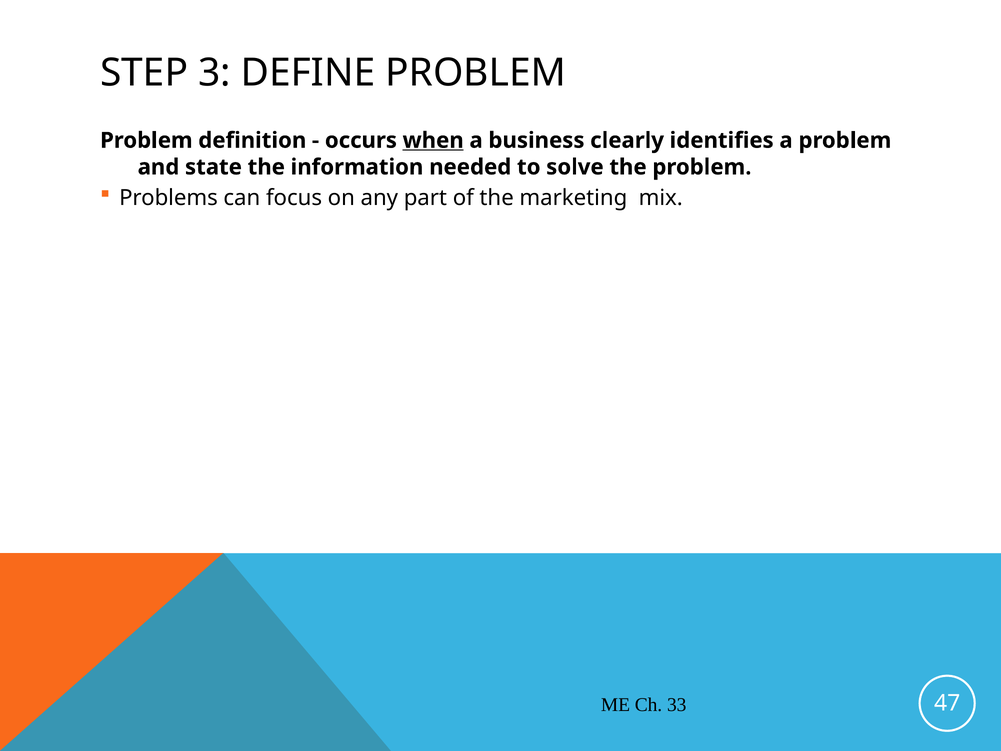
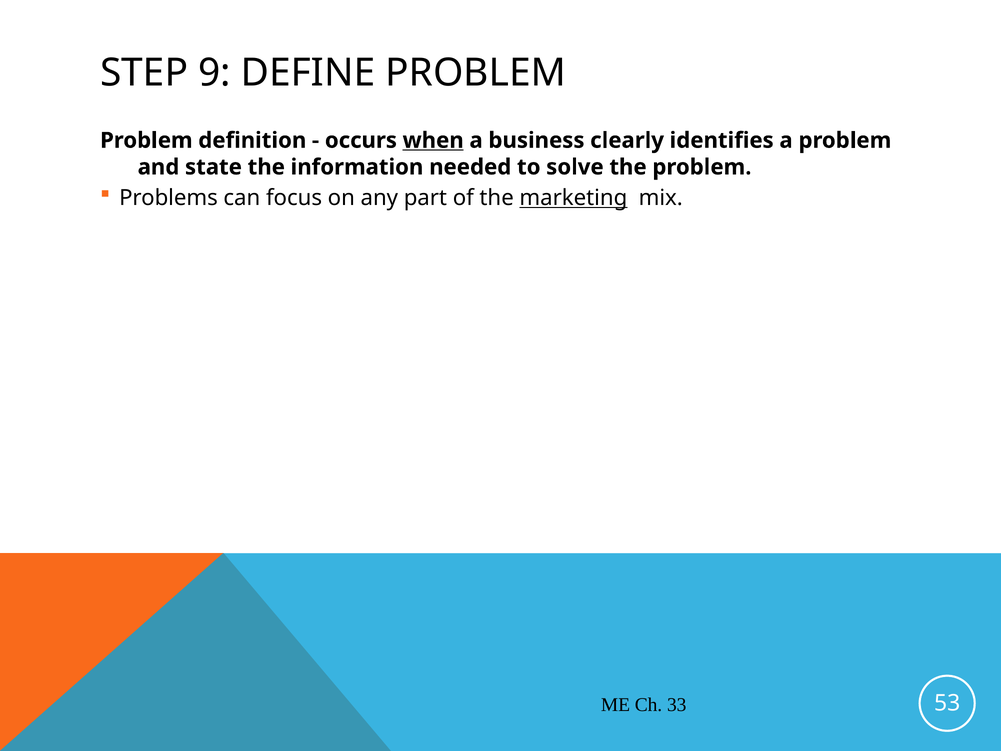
3: 3 -> 9
marketing underline: none -> present
47: 47 -> 53
